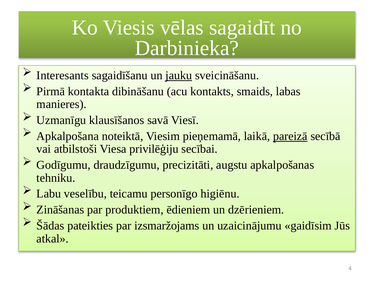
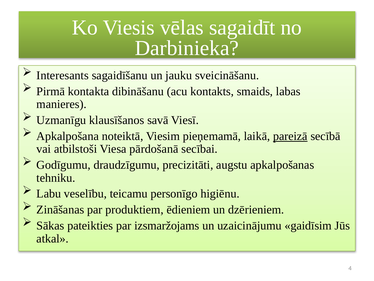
jauku underline: present -> none
privilēģiju: privilēģiju -> pārdošanā
Šādas: Šādas -> Sākas
